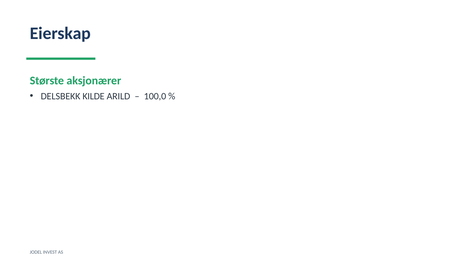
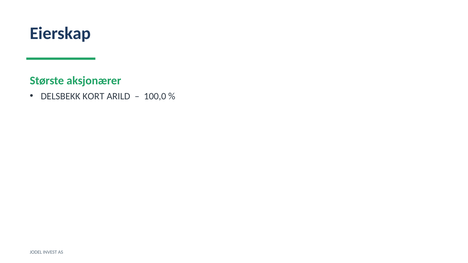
KILDE: KILDE -> KORT
